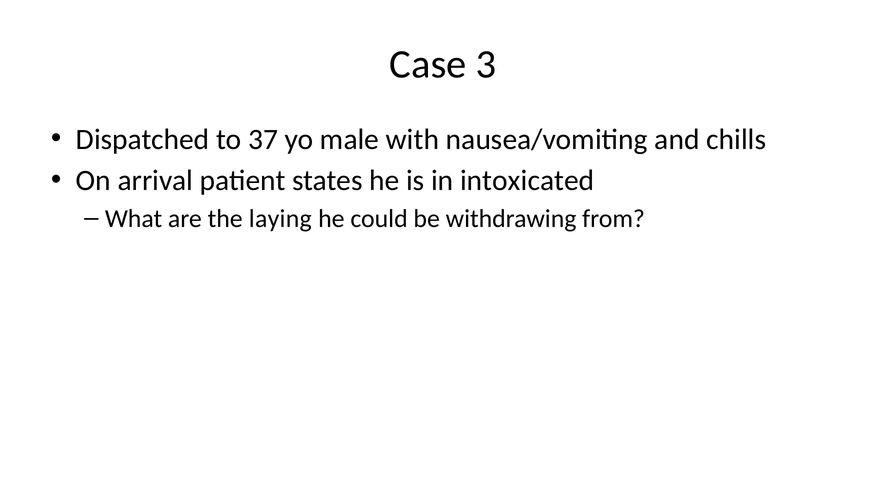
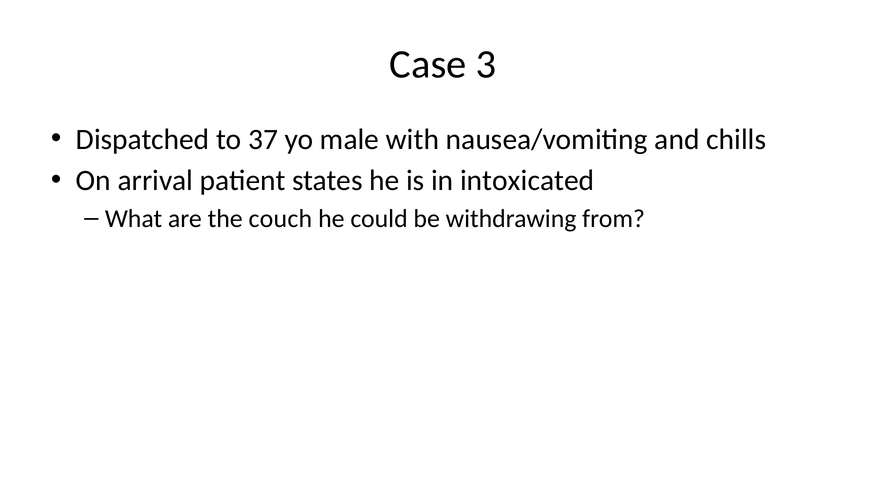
laying: laying -> couch
